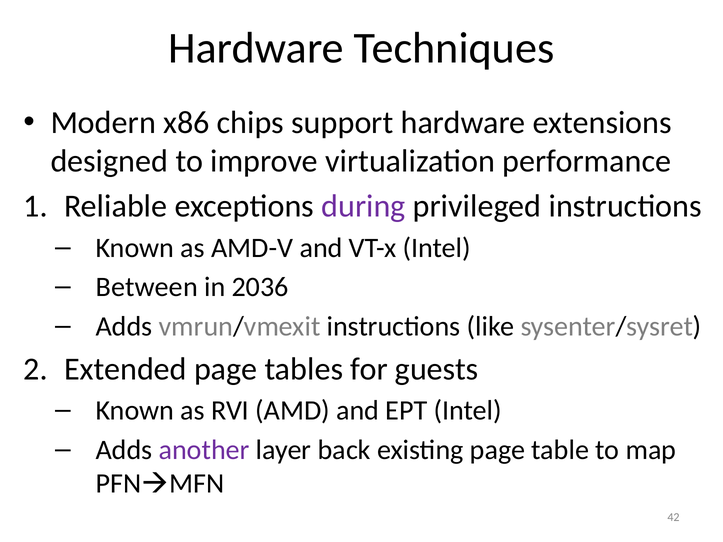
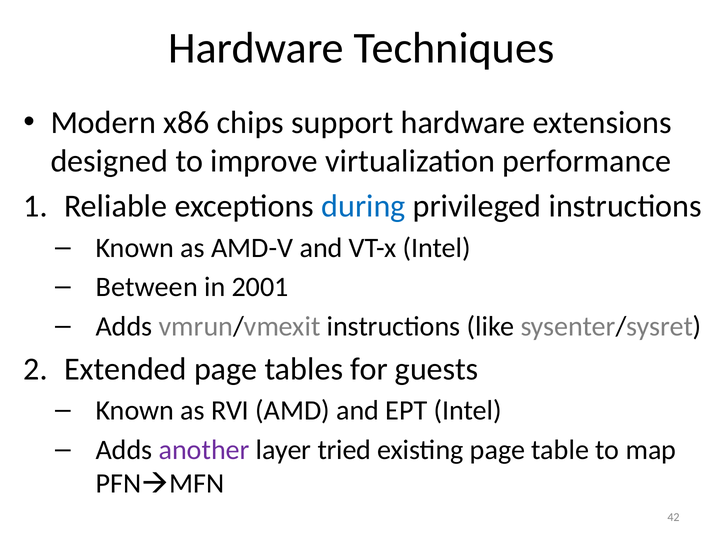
during colour: purple -> blue
2036: 2036 -> 2001
back: back -> tried
